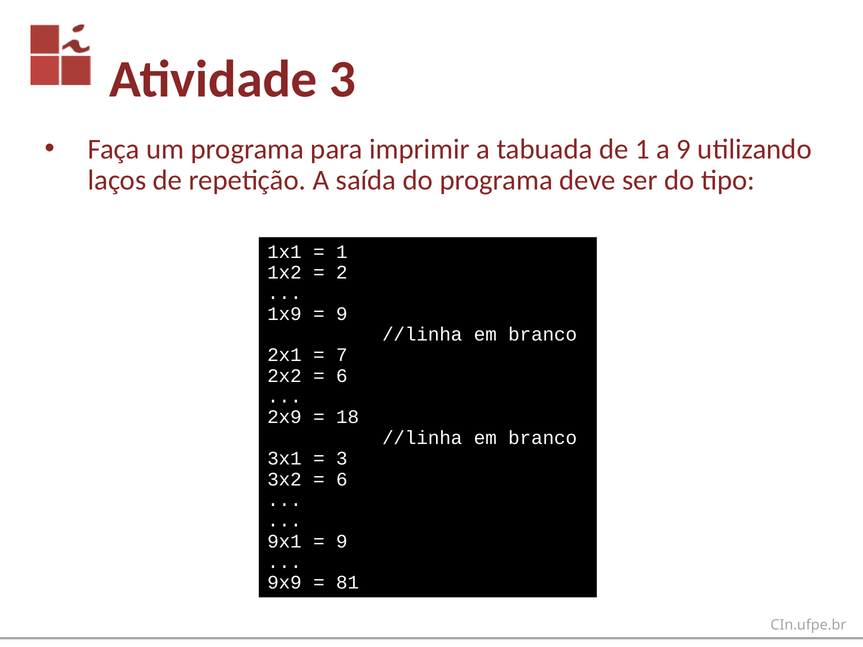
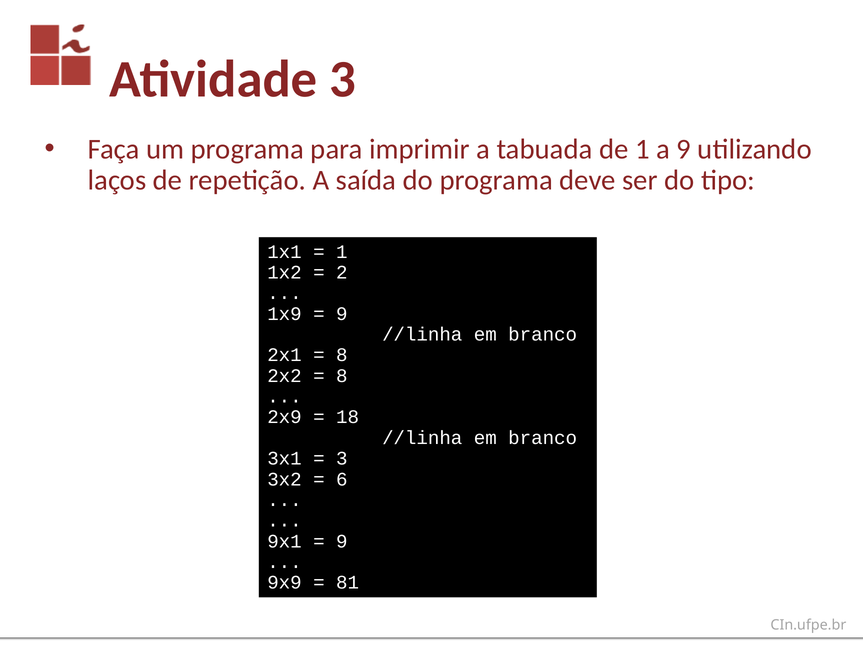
7 at (342, 355): 7 -> 8
6 at (342, 376): 6 -> 8
